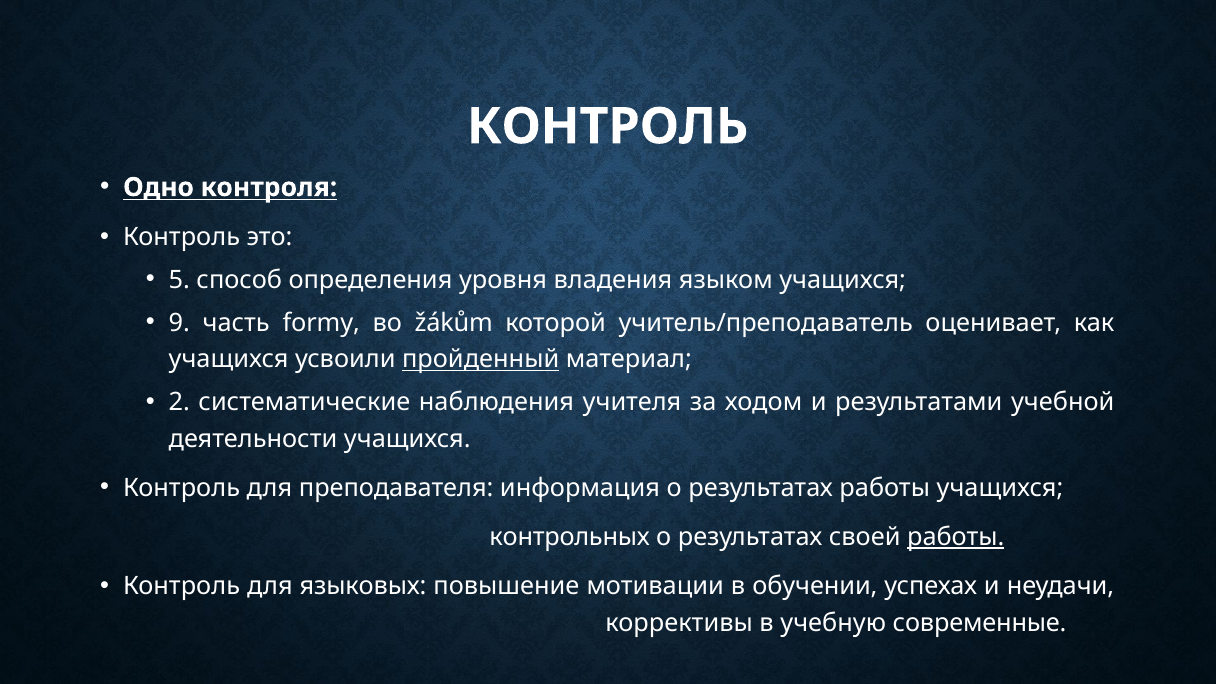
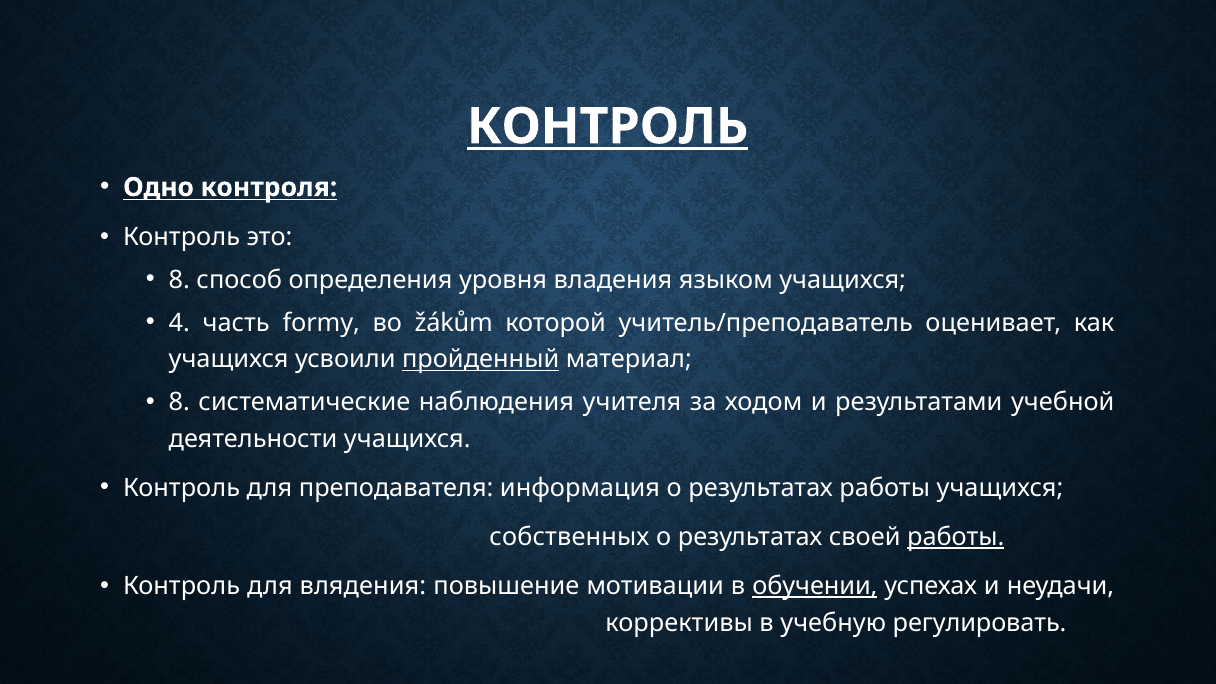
КОНТРОЛЬ at (608, 127) underline: none -> present
5 at (179, 280): 5 -> 8
9: 9 -> 4
2 at (179, 402): 2 -> 8
контрольных: контрольных -> собственных
языковых: языковых -> влядения
обучении underline: none -> present
современные: современные -> регулировать
